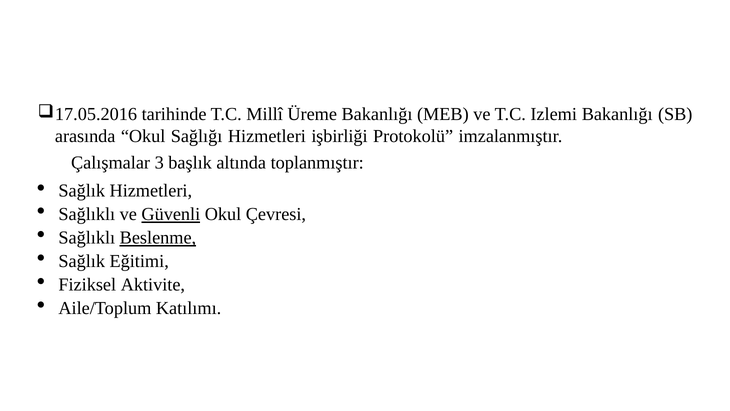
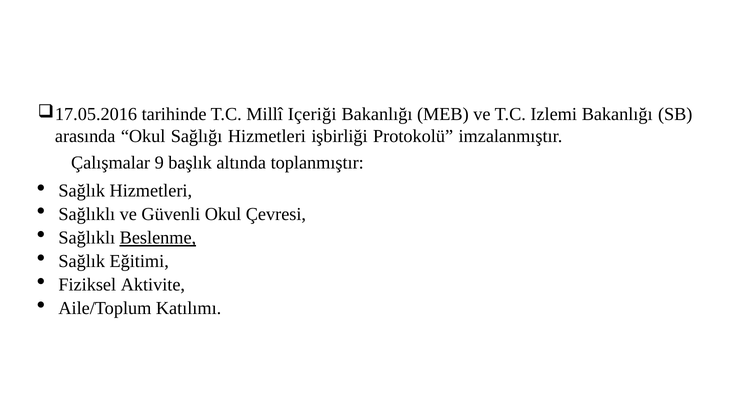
Üreme: Üreme -> Içeriği
3: 3 -> 9
Güvenli underline: present -> none
